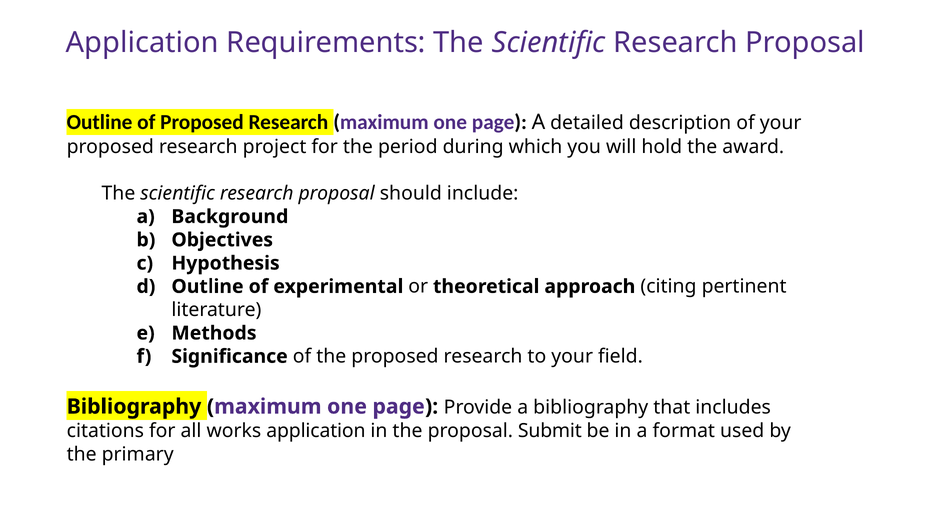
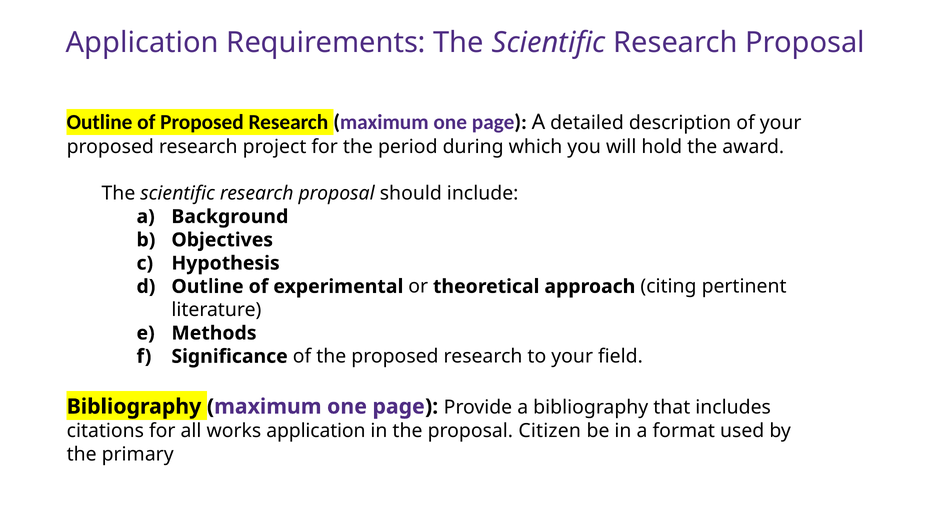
Submit: Submit -> Citizen
